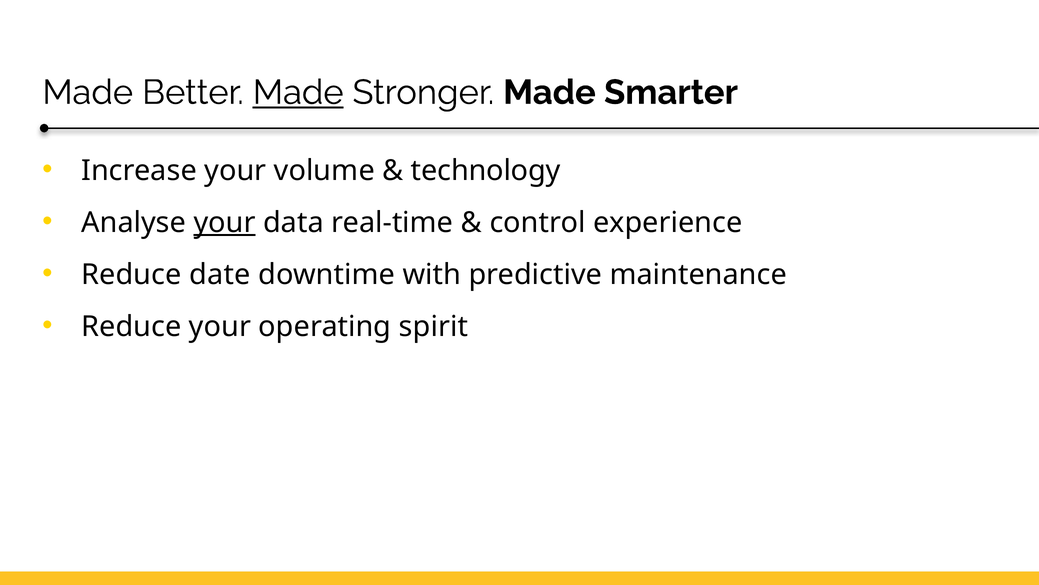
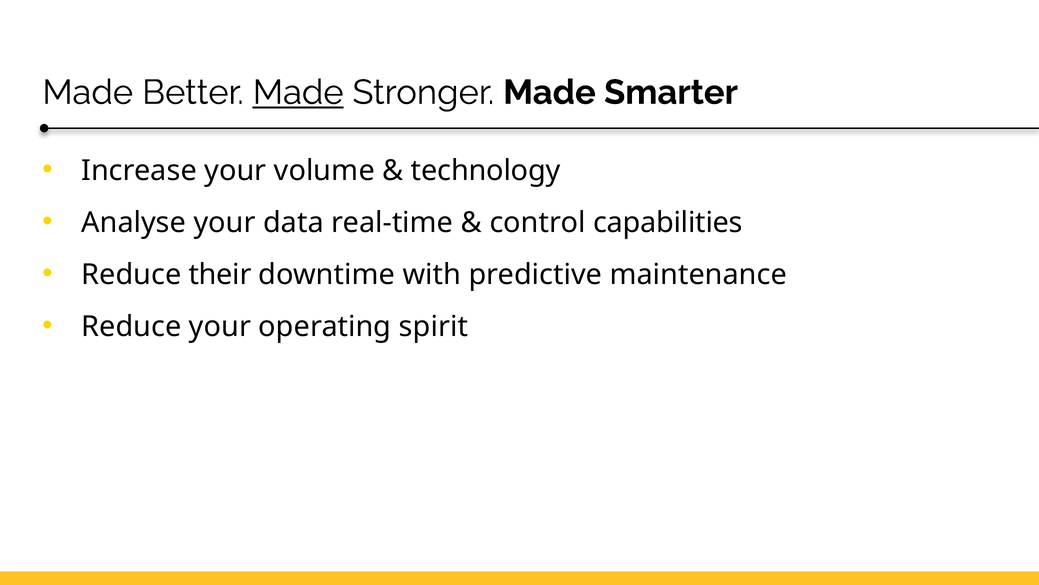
your at (225, 222) underline: present -> none
experience: experience -> capabilities
date: date -> their
